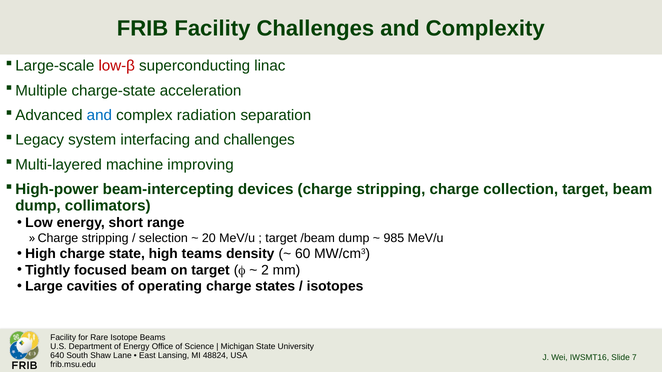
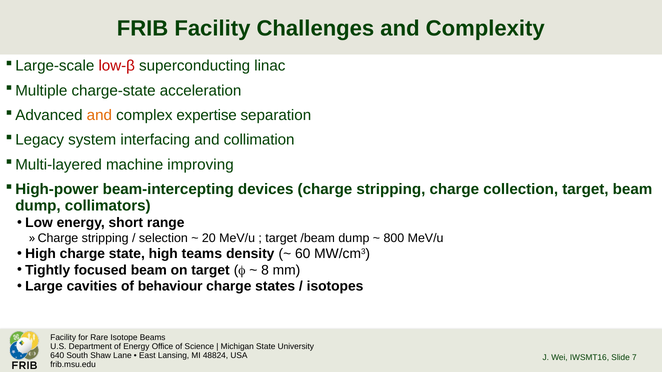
and at (99, 115) colour: blue -> orange
radiation: radiation -> expertise
and challenges: challenges -> collimation
985: 985 -> 800
2: 2 -> 8
operating: operating -> behaviour
